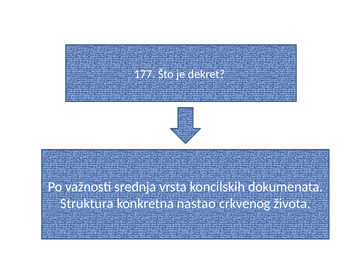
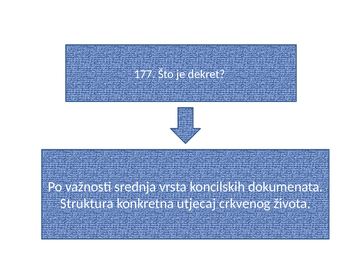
nastao: nastao -> utjecaj
